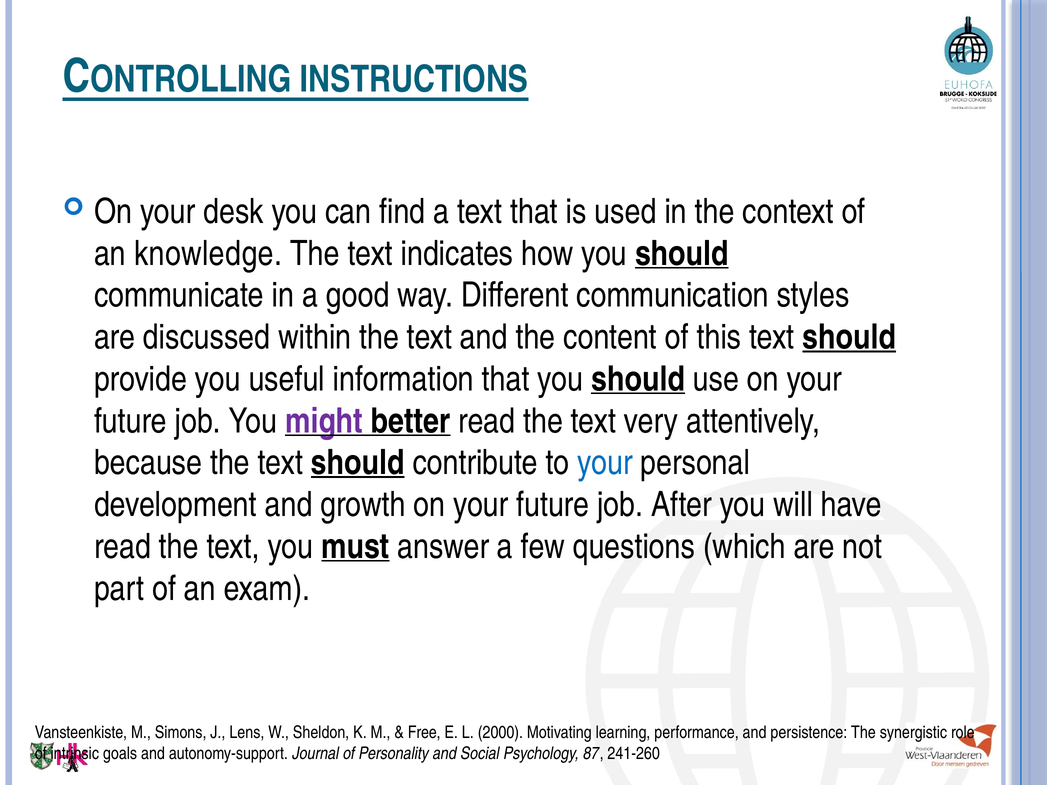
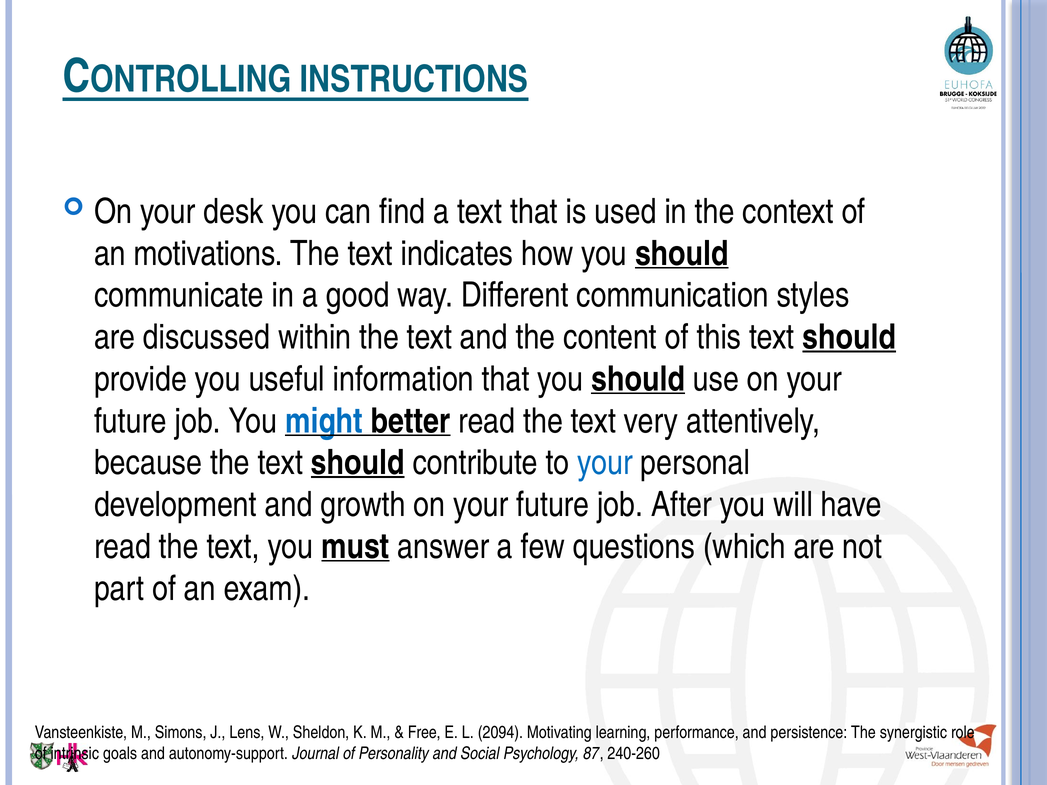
knowledge: knowledge -> motivations
might colour: purple -> blue
2000: 2000 -> 2094
241-260: 241-260 -> 240-260
